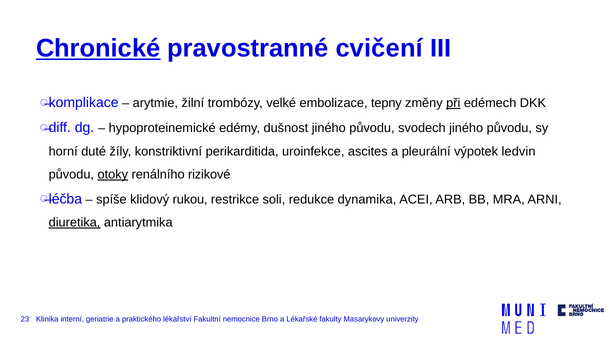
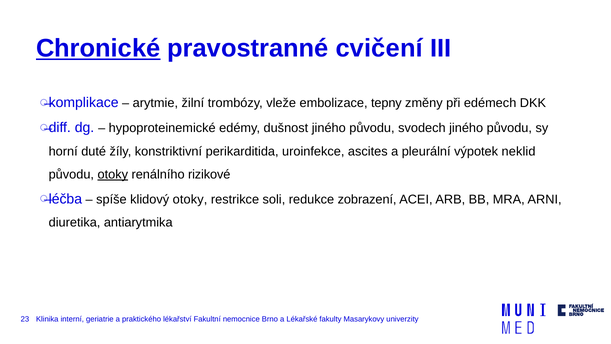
velké: velké -> vleže
při underline: present -> none
ledvin: ledvin -> neklid
klidový rukou: rukou -> otoky
dynamika: dynamika -> zobrazení
diuretika underline: present -> none
